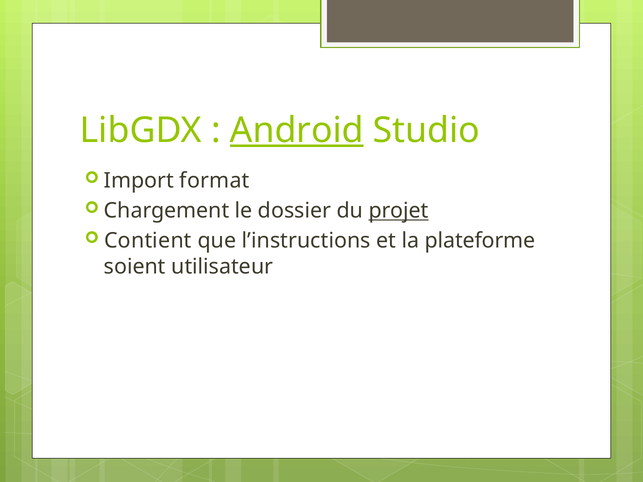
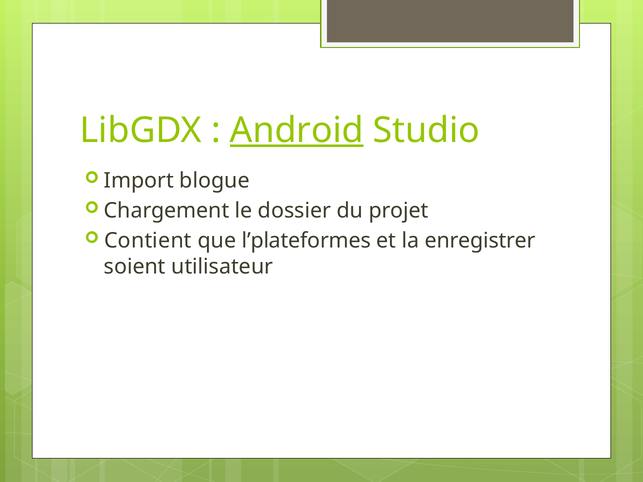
format: format -> blogue
projet underline: present -> none
l’instructions: l’instructions -> l’plateformes
plateforme: plateforme -> enregistrer
